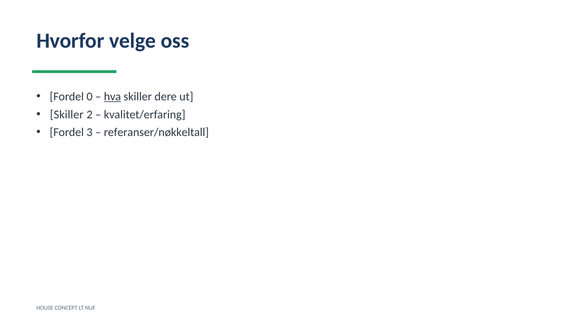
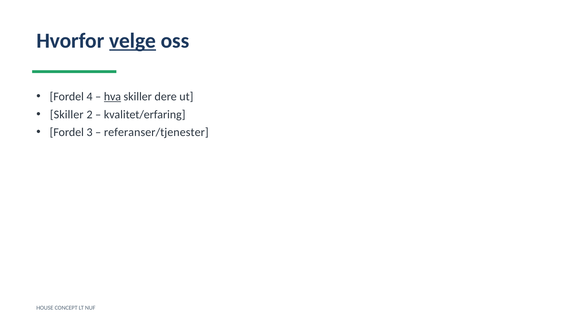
velge underline: none -> present
0: 0 -> 4
referanser/nøkkeltall: referanser/nøkkeltall -> referanser/tjenester
